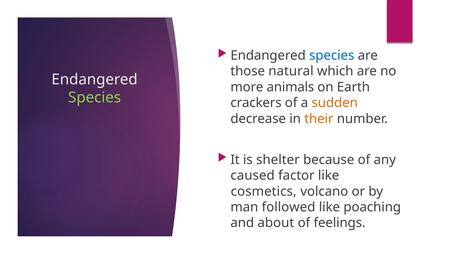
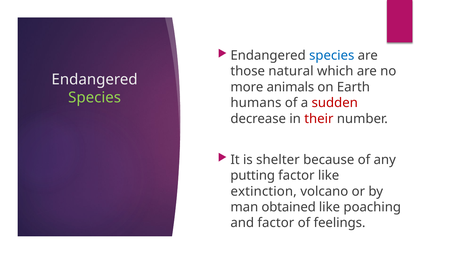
crackers: crackers -> humans
sudden colour: orange -> red
their colour: orange -> red
caused: caused -> putting
cosmetics: cosmetics -> extinction
followed: followed -> obtained
and about: about -> factor
